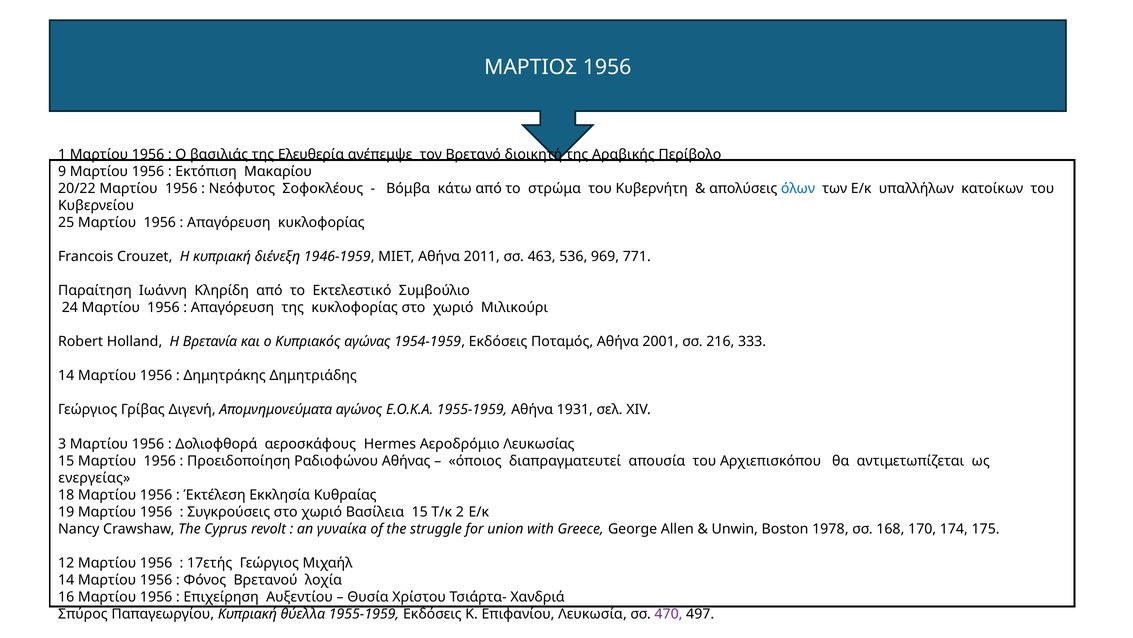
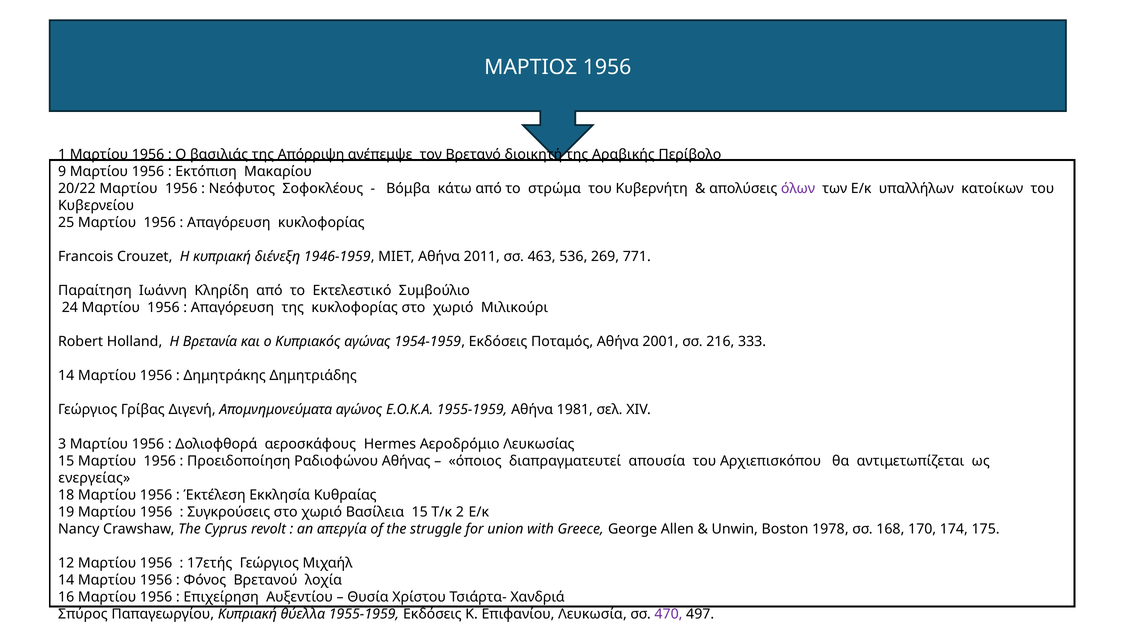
Ελευθερία: Ελευθερία -> Απόρριψη
όλων colour: blue -> purple
969: 969 -> 269
1931: 1931 -> 1981
γυναίκα: γυναίκα -> απεργία
